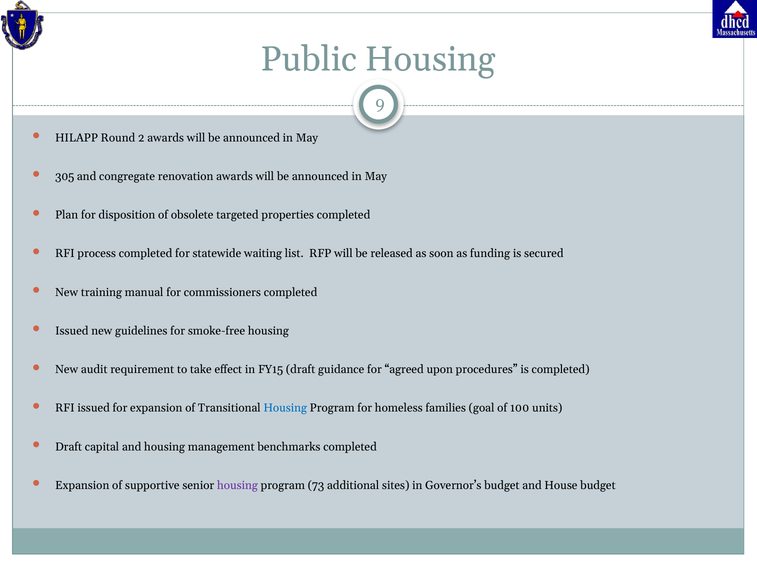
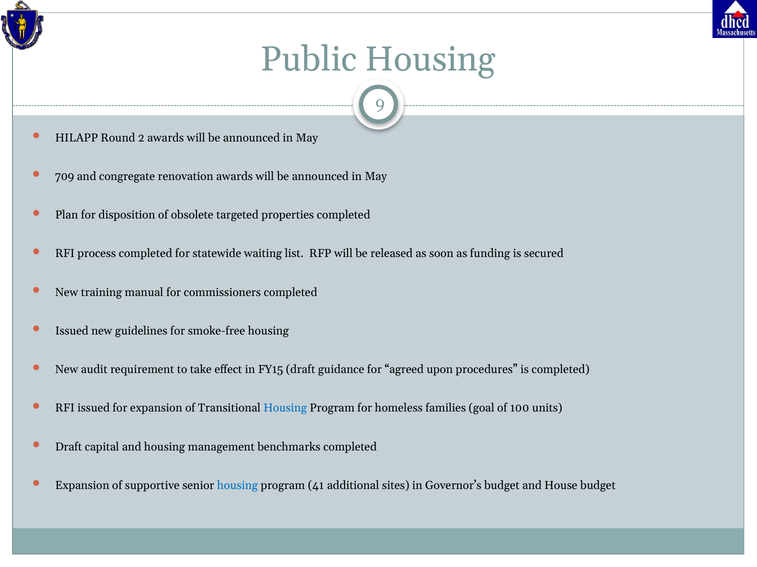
305: 305 -> 709
housing at (237, 486) colour: purple -> blue
73: 73 -> 41
